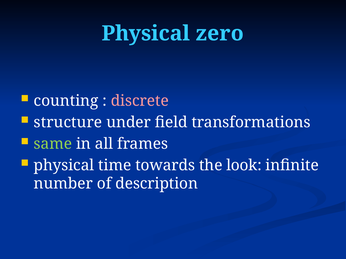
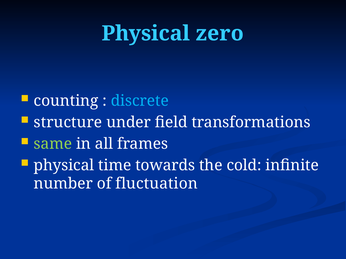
discrete colour: pink -> light blue
look: look -> cold
description: description -> fluctuation
